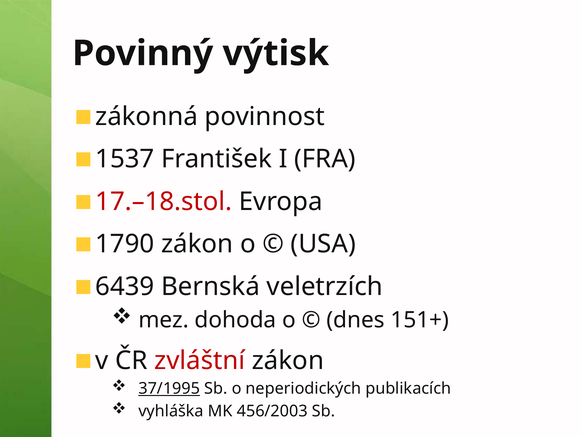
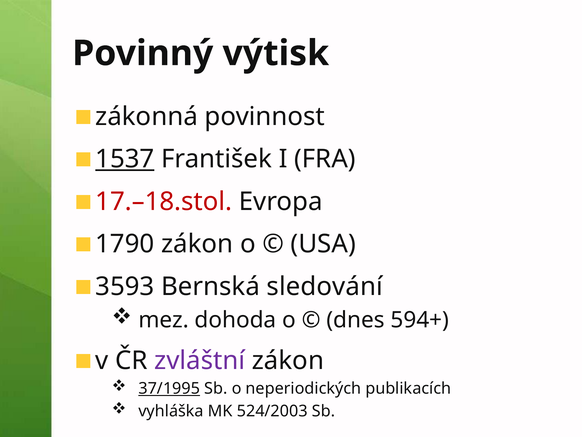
1537 underline: none -> present
6439: 6439 -> 3593
veletrzích: veletrzích -> sledování
151+: 151+ -> 594+
zvláštní colour: red -> purple
456/2003: 456/2003 -> 524/2003
